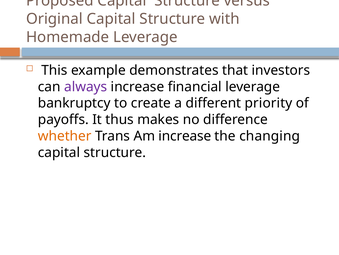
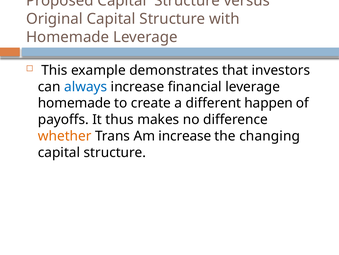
always colour: purple -> blue
bankruptcy at (74, 103): bankruptcy -> homemade
priority: priority -> happen
